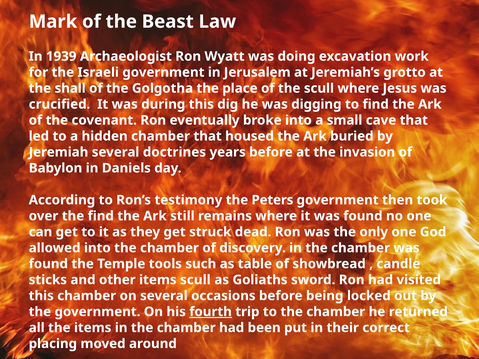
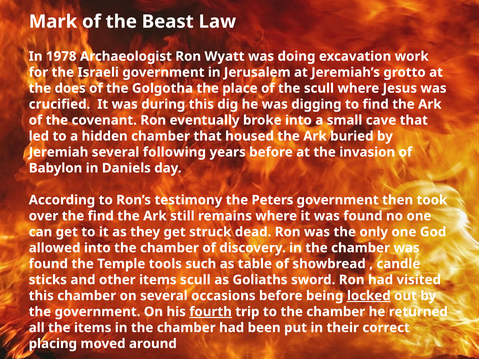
1939: 1939 -> 1978
shall: shall -> does
doctrines: doctrines -> following
locked underline: none -> present
